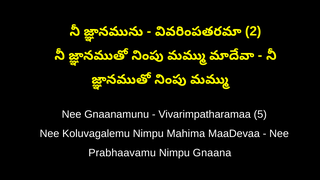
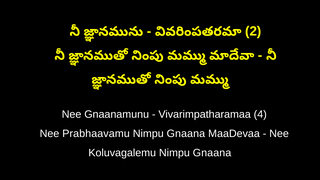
5: 5 -> 4
Koluvagalemu: Koluvagalemu -> Prabhaavamu
Mahima at (186, 134): Mahima -> Gnaana
Prabhaavamu: Prabhaavamu -> Koluvagalemu
